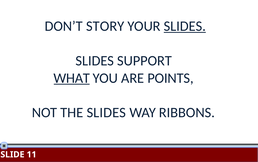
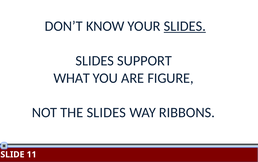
STORY: STORY -> KNOW
WHAT underline: present -> none
POINTS: POINTS -> FIGURE
